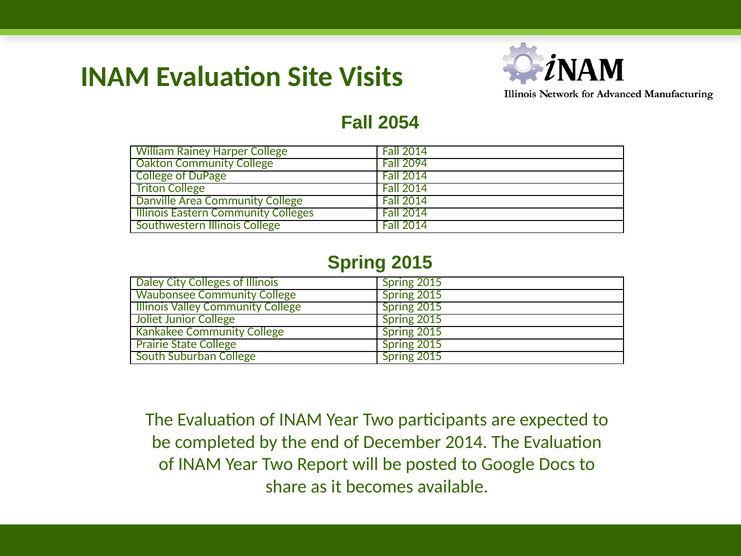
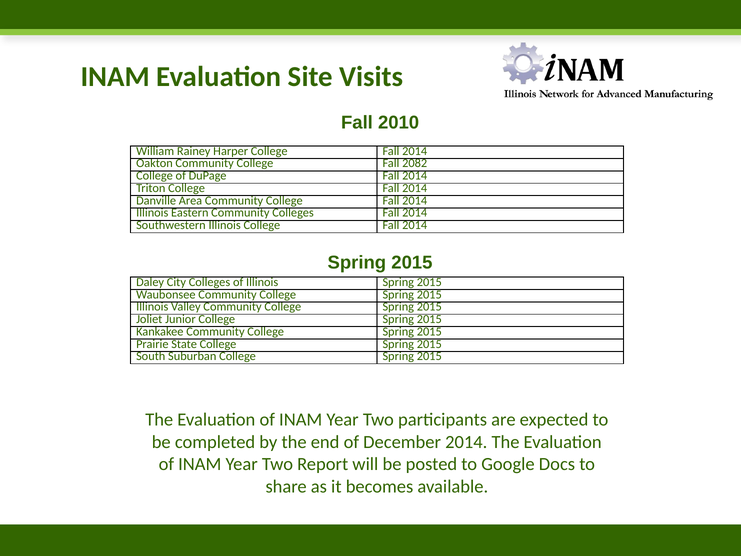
2054: 2054 -> 2010
2094: 2094 -> 2082
